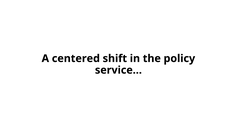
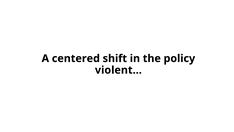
service…: service… -> violent…
